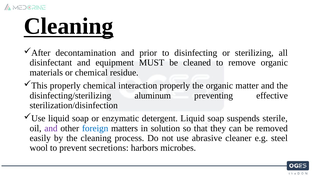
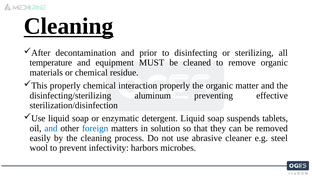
disinfectant: disinfectant -> temperature
sterile: sterile -> tablets
and at (51, 128) colour: purple -> blue
secretions: secretions -> infectivity
